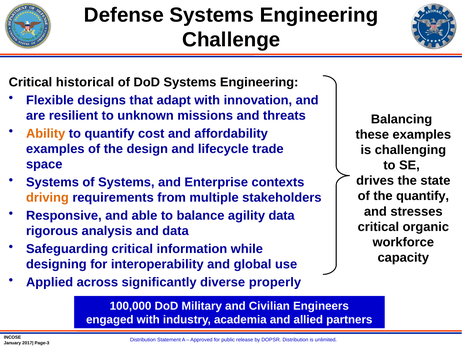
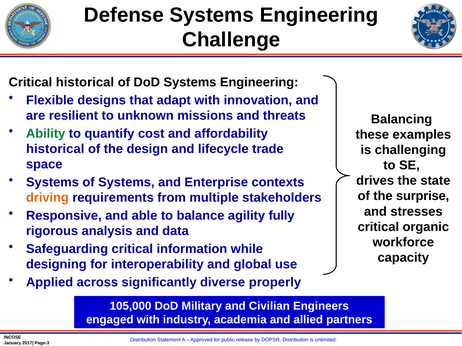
Ability colour: orange -> green
examples at (55, 149): examples -> historical
the quantify: quantify -> surprise
agility data: data -> fully
100,000: 100,000 -> 105,000
